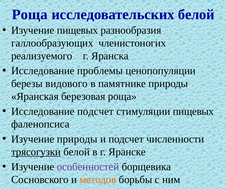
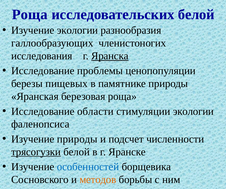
Изучение пищевых: пищевых -> экологии
реализуемого: реализуемого -> исследования
Яранска underline: none -> present
видового: видового -> пищевых
Исследование подсчет: подсчет -> области
стимуляции пищевых: пищевых -> экологии
особенностей colour: purple -> blue
